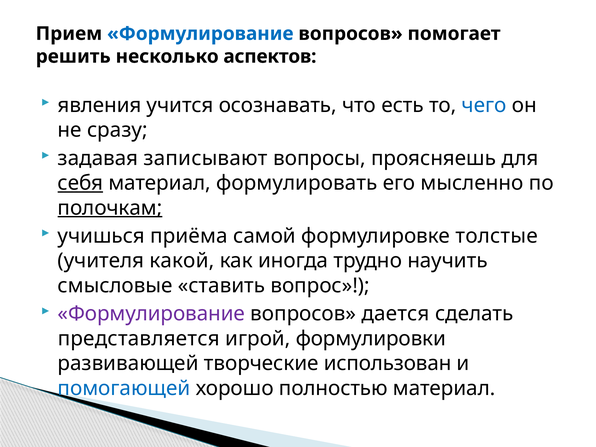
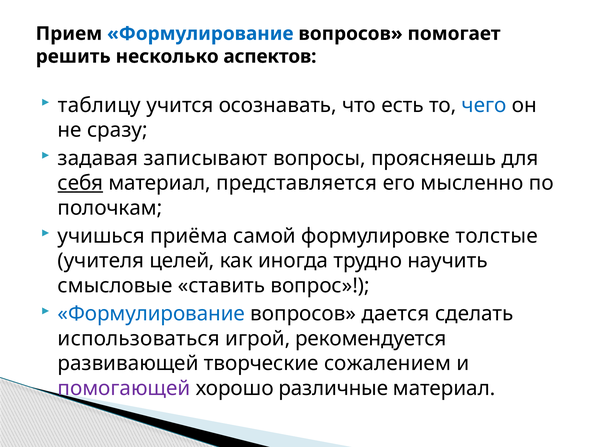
явления: явления -> таблицу
формулировать: формулировать -> представляется
полочкам underline: present -> none
какой: какой -> целей
Формулирование at (151, 314) colour: purple -> blue
представляется: представляется -> использоваться
формулировки: формулировки -> рекомендуется
использован: использован -> сожалением
помогающей colour: blue -> purple
полностью: полностью -> различные
